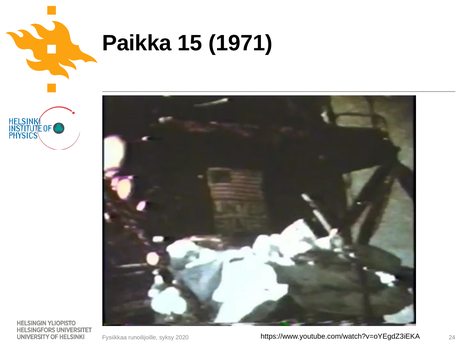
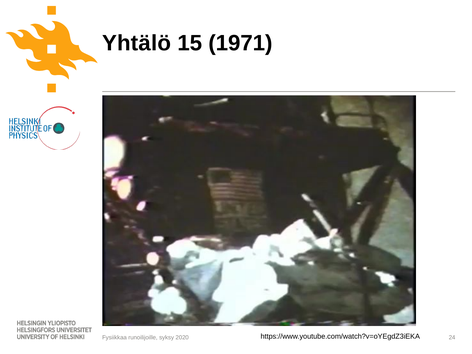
Paikka: Paikka -> Yhtälö
